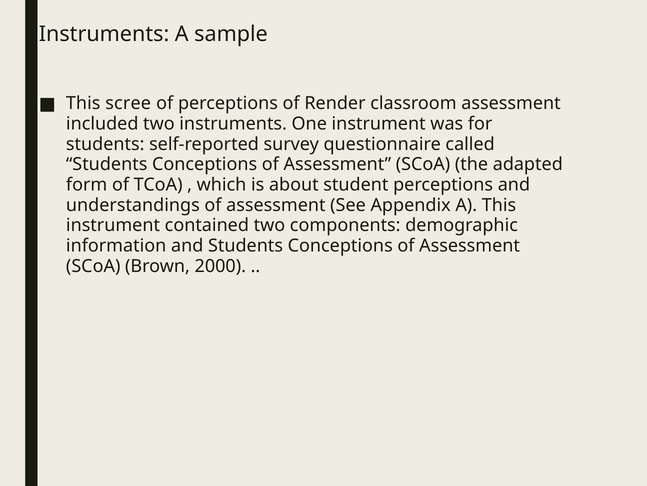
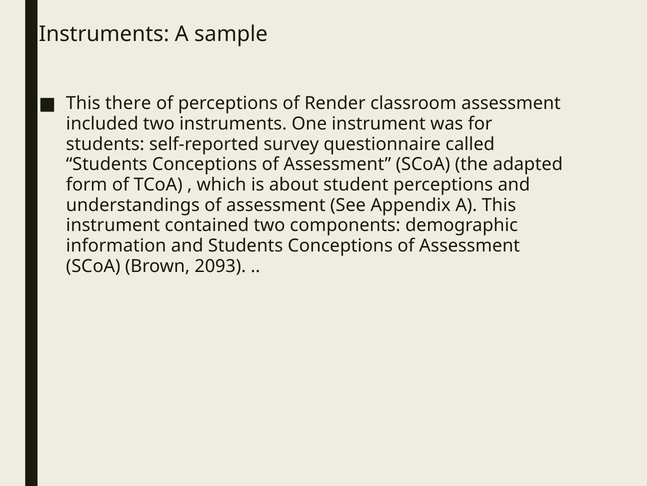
scree: scree -> there
2000: 2000 -> 2093
